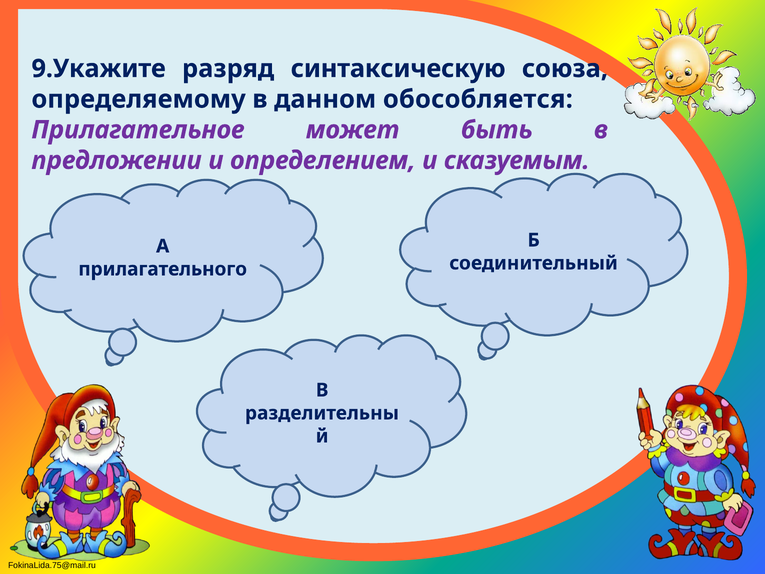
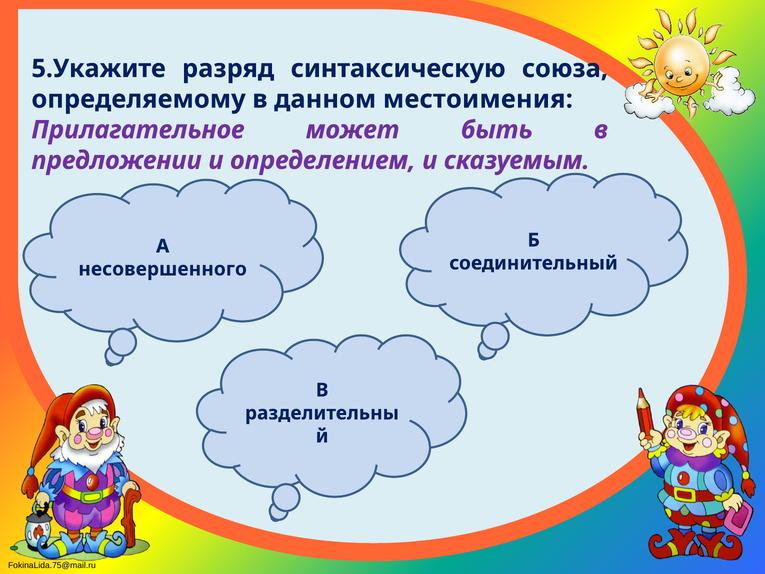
9.Укажите: 9.Укажите -> 5.Укажите
обособляется: обособляется -> местоимения
прилагательного: прилагательного -> несовершенного
